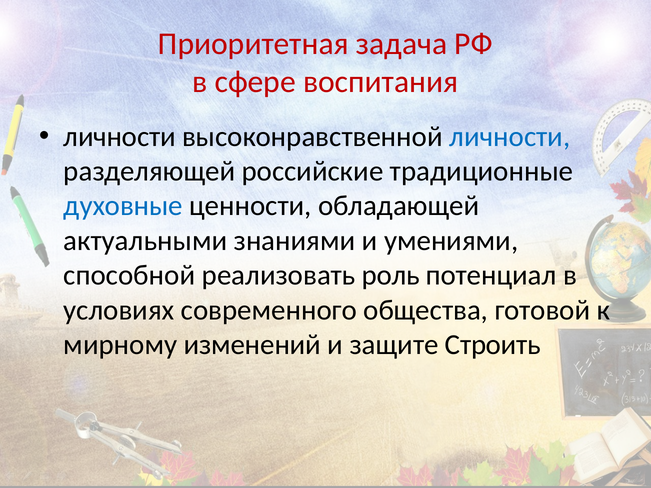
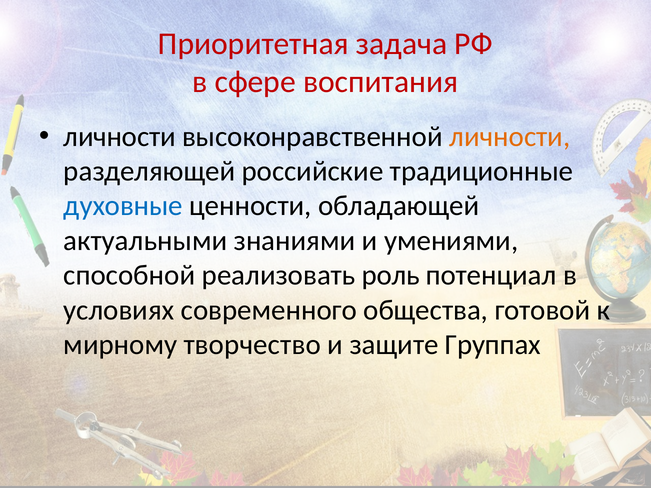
личности at (510, 137) colour: blue -> orange
изменений: изменений -> творчество
Строить: Строить -> Группах
